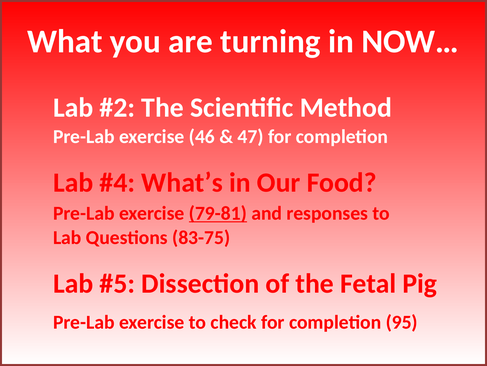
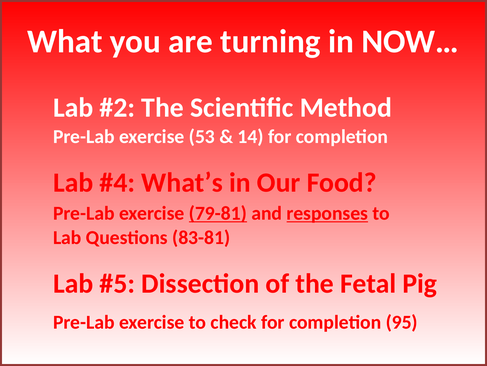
46: 46 -> 53
47: 47 -> 14
responses underline: none -> present
83-75: 83-75 -> 83-81
